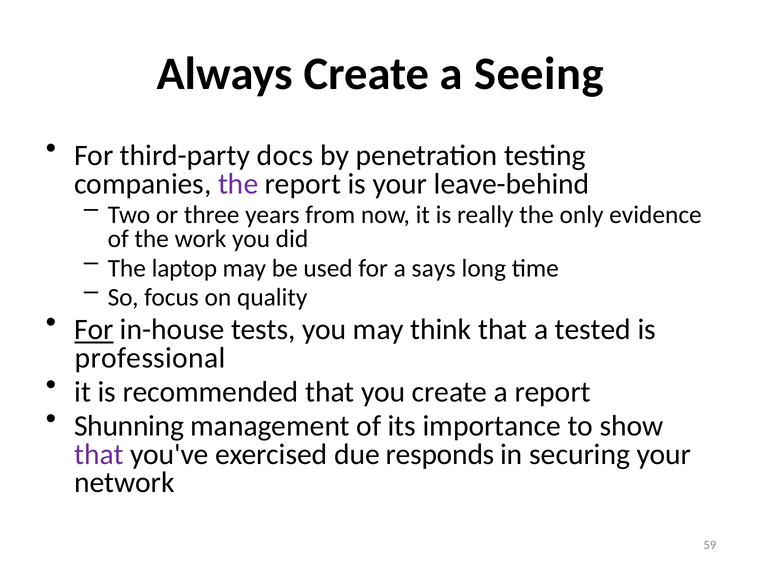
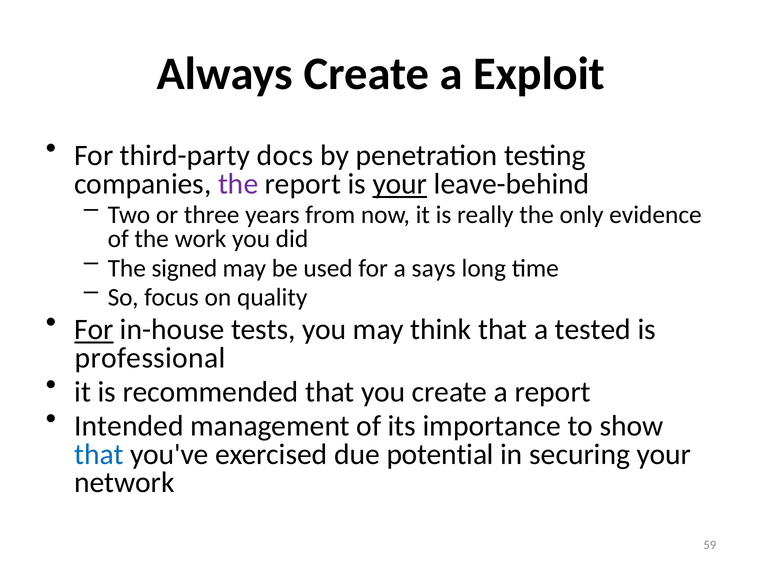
Seeing: Seeing -> Exploit
your at (400, 184) underline: none -> present
laptop: laptop -> signed
Shunning: Shunning -> Intended
that at (99, 455) colour: purple -> blue
responds: responds -> potential
